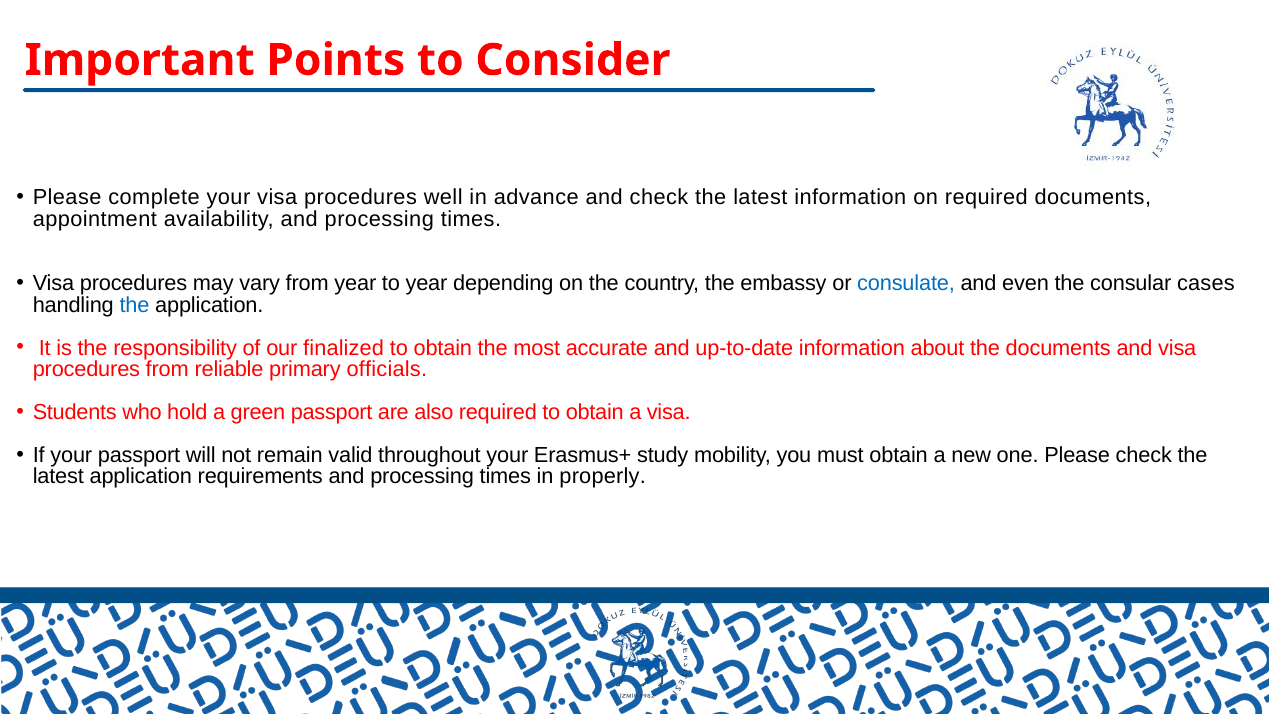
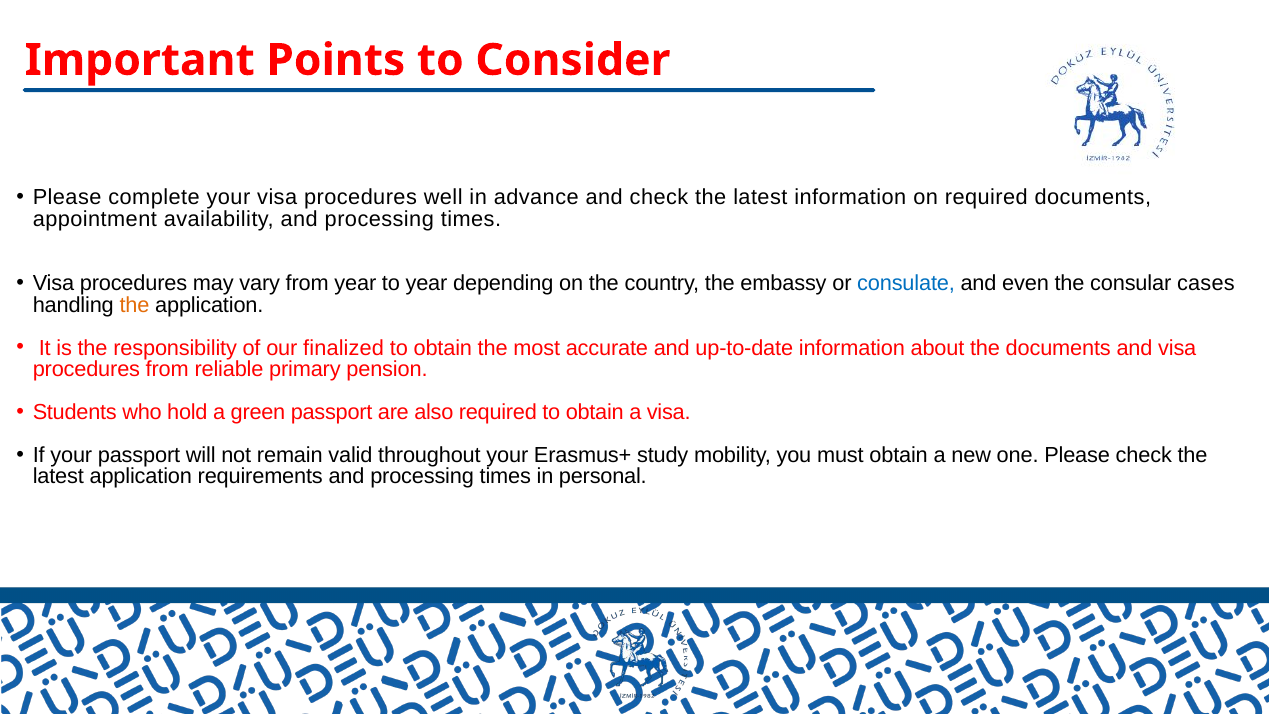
the at (135, 305) colour: blue -> orange
officials: officials -> pension
properly: properly -> personal
